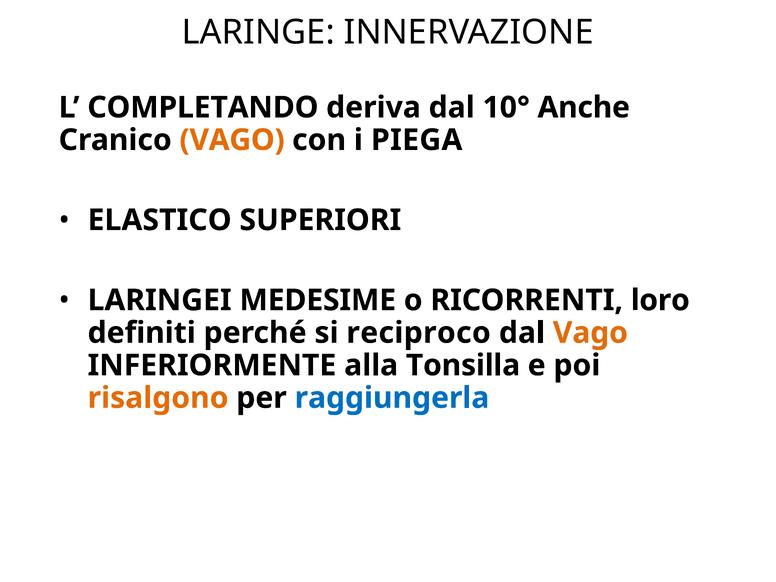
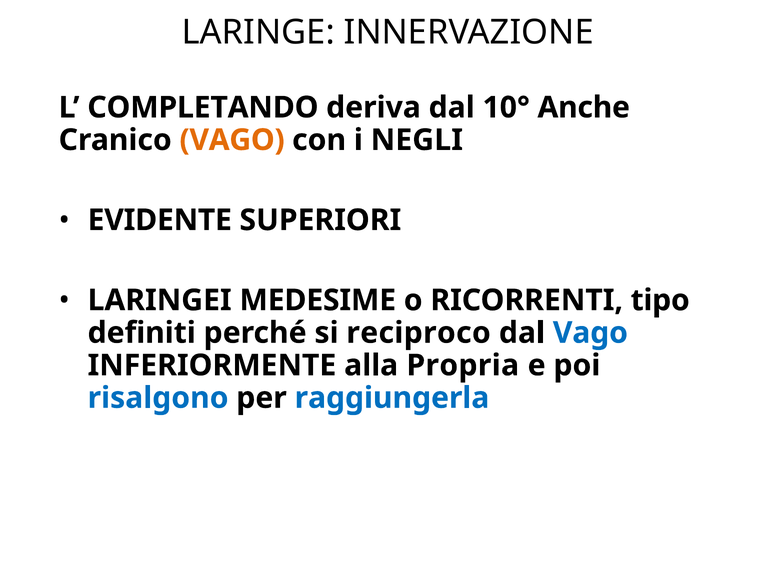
PIEGA: PIEGA -> NEGLI
ELASTICO: ELASTICO -> EVIDENTE
loro: loro -> tipo
Vago at (590, 333) colour: orange -> blue
Tonsilla: Tonsilla -> Propria
risalgono colour: orange -> blue
